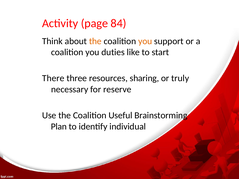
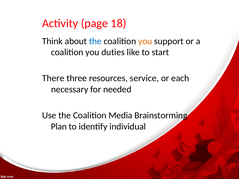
84: 84 -> 18
the at (95, 41) colour: orange -> blue
sharing: sharing -> service
truly: truly -> each
reserve: reserve -> needed
Useful: Useful -> Media
